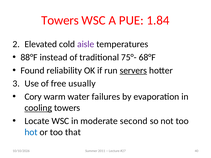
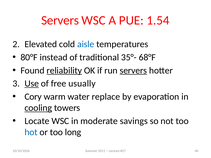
Towers at (60, 20): Towers -> Servers
1.84: 1.84 -> 1.54
aisle colour: purple -> blue
88°F: 88°F -> 80°F
75°-: 75°- -> 35°-
reliability underline: none -> present
Use underline: none -> present
failures: failures -> replace
second: second -> savings
that: that -> long
